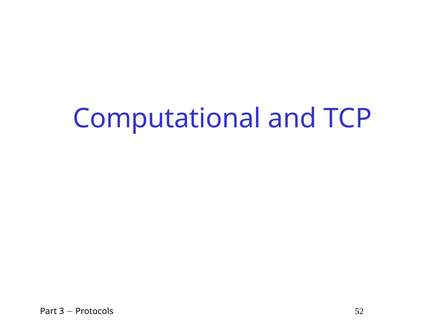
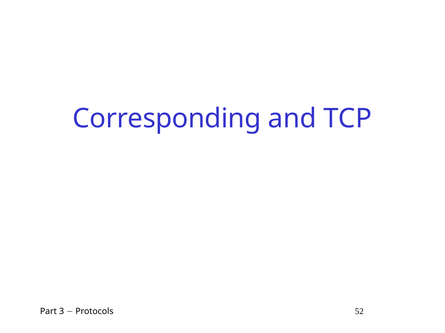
Computational: Computational -> Corresponding
